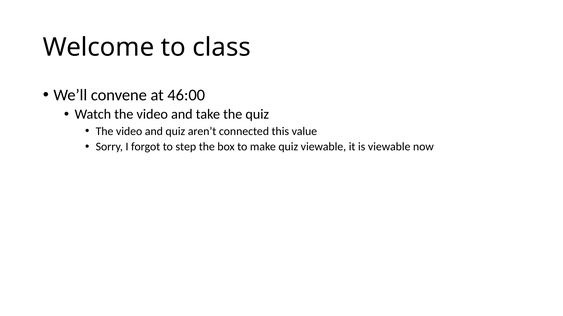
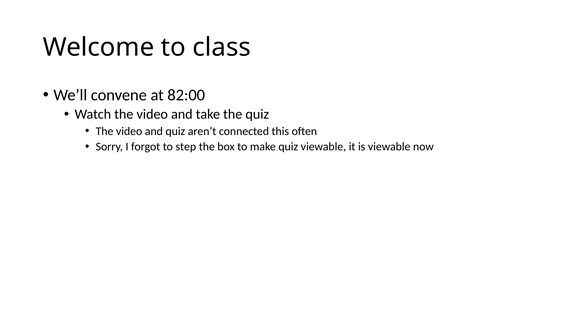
46:00: 46:00 -> 82:00
value: value -> often
